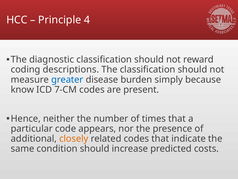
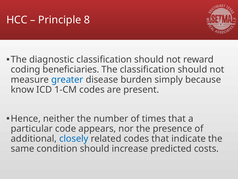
4: 4 -> 8
descriptions: descriptions -> beneficiaries
7-CM: 7-CM -> 1-CM
closely colour: orange -> blue
